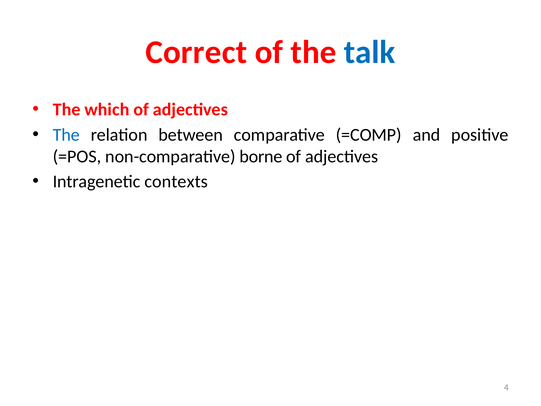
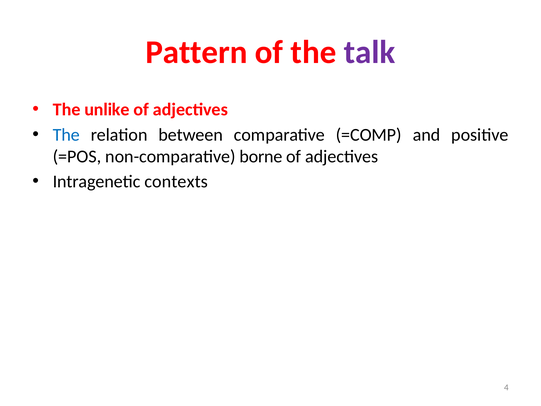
Correct: Correct -> Pattern
talk colour: blue -> purple
which: which -> unlike
